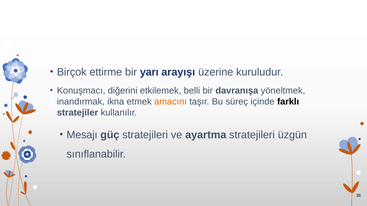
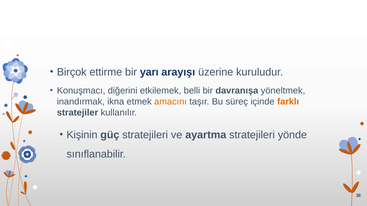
farklı colour: black -> orange
Mesajı: Mesajı -> Kişinin
üzgün: üzgün -> yönde
